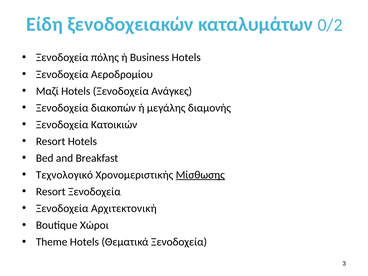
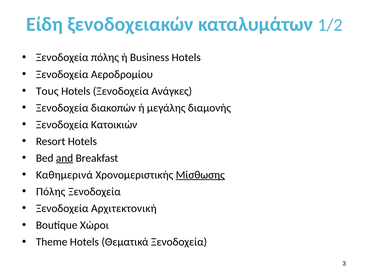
0/2: 0/2 -> 1/2
Μαζί: Μαζί -> Τους
and underline: none -> present
Τεχνολογικό: Τεχνολογικό -> Καθημερινά
Resort at (51, 192): Resort -> Πόλης
